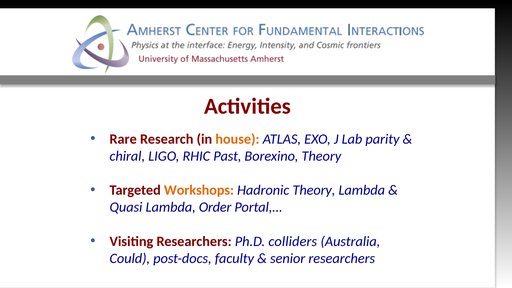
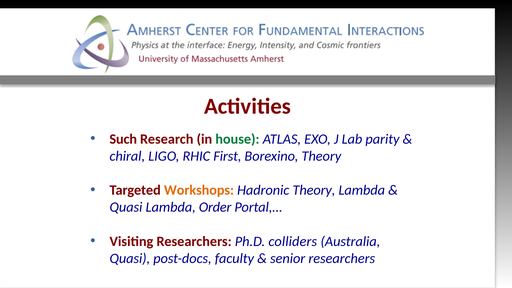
Rare: Rare -> Such
house colour: orange -> green
Past: Past -> First
Could at (130, 259): Could -> Quasi
